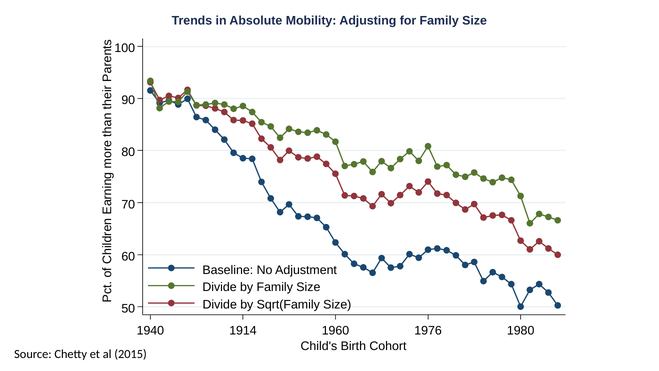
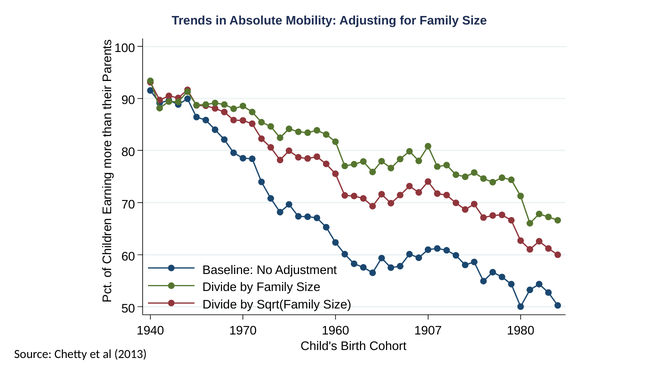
1914: 1914 -> 1970
1976: 1976 -> 1907
2015: 2015 -> 2013
